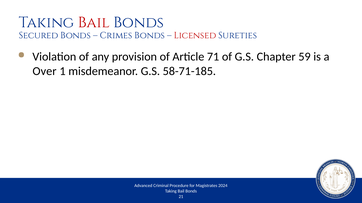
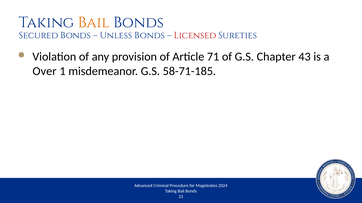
Bail at (94, 22) colour: red -> orange
Crimes: Crimes -> Unless
59: 59 -> 43
